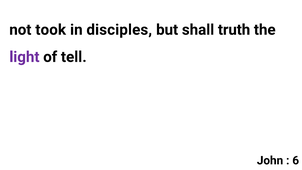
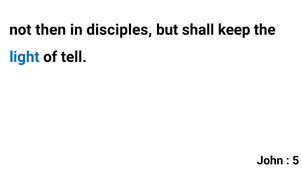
took: took -> then
truth: truth -> keep
light colour: purple -> blue
6: 6 -> 5
